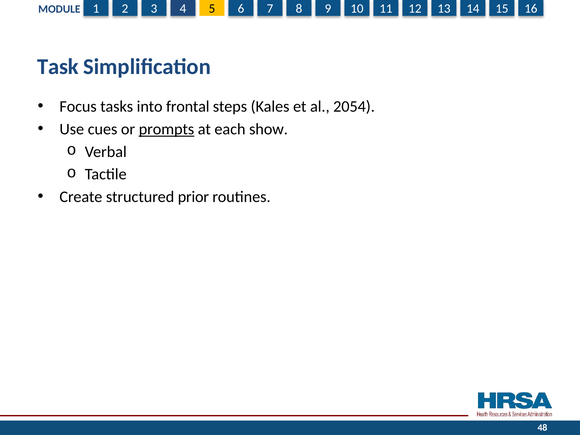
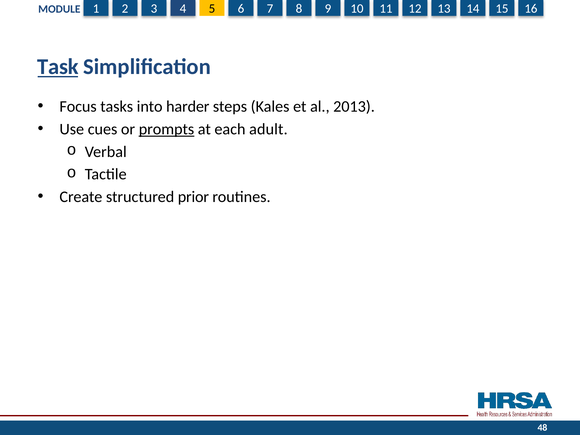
Task underline: none -> present
frontal: frontal -> harder
2054: 2054 -> 2013
show: show -> adult
